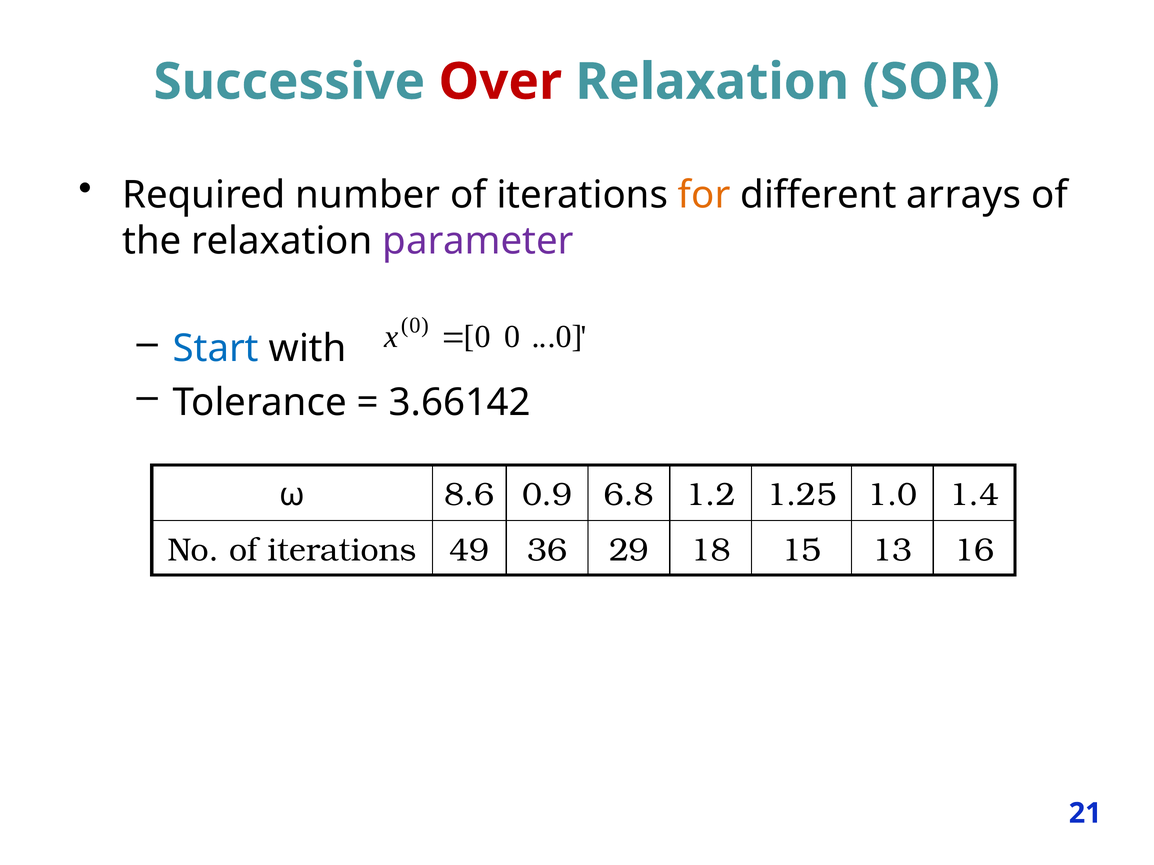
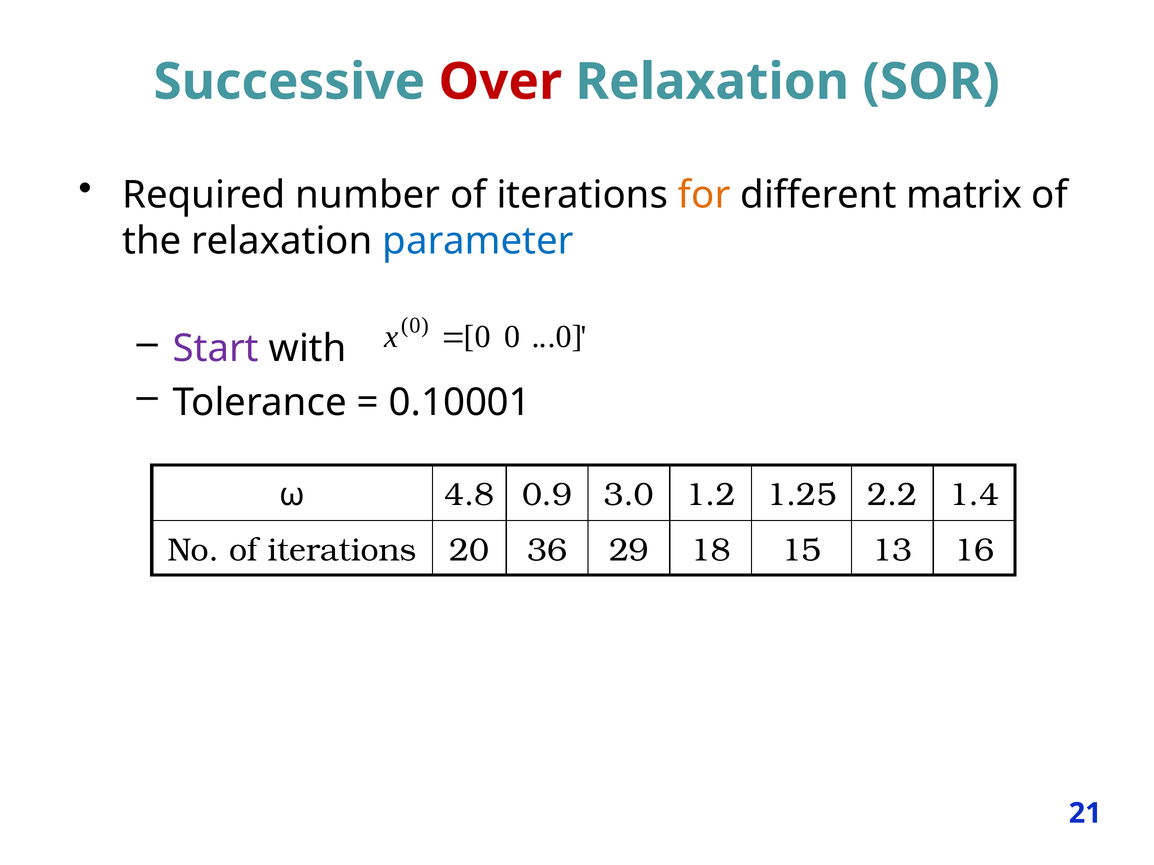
arrays: arrays -> matrix
parameter colour: purple -> blue
Start colour: blue -> purple
3.66142: 3.66142 -> 0.10001
8.6: 8.6 -> 4.8
6.8: 6.8 -> 3.0
1.0: 1.0 -> 2.2
49: 49 -> 20
